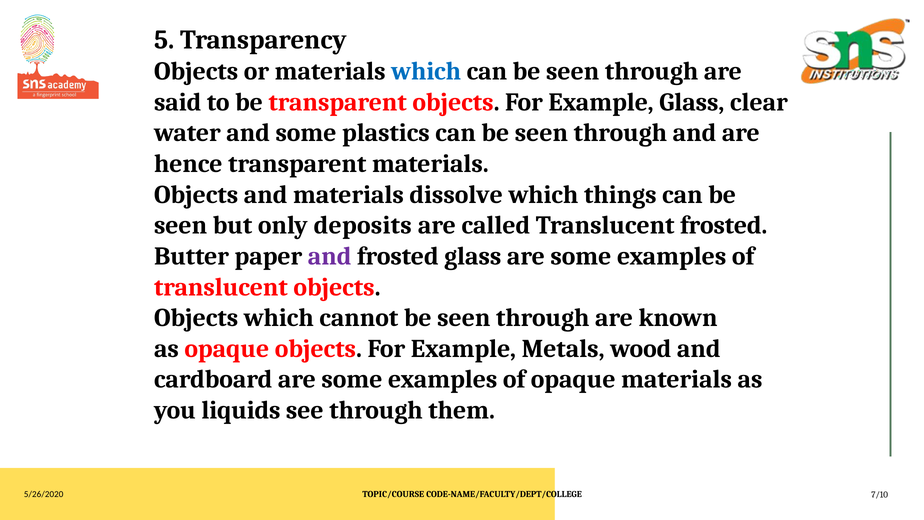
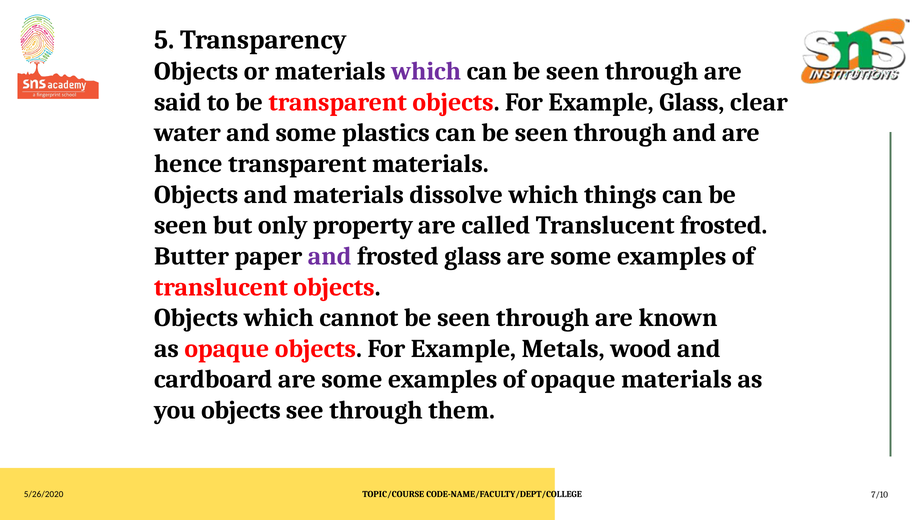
which at (426, 71) colour: blue -> purple
deposits: deposits -> property
you liquids: liquids -> objects
